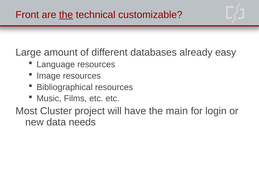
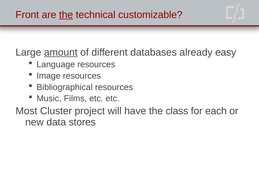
amount underline: none -> present
main: main -> class
login: login -> each
needs: needs -> stores
